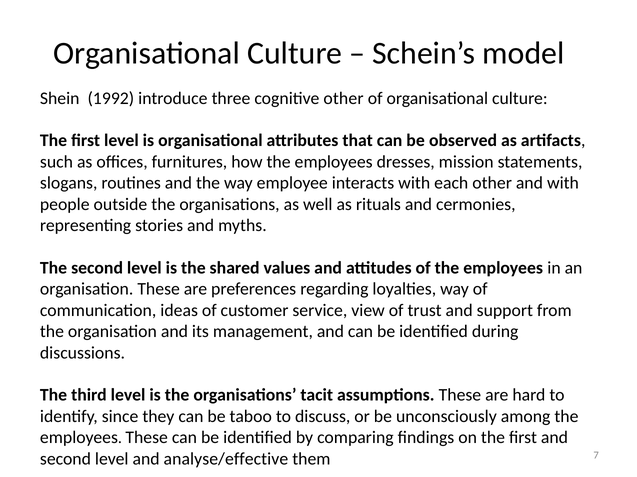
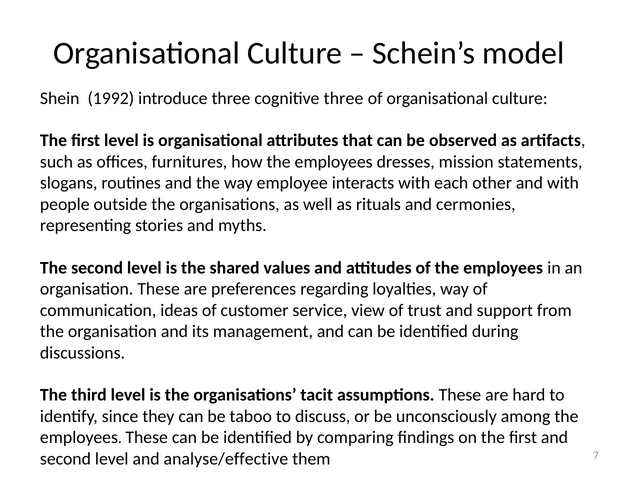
cognitive other: other -> three
